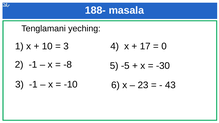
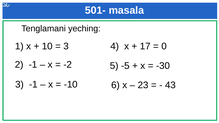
188-: 188- -> 501-
-8: -8 -> -2
